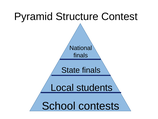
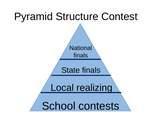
students: students -> realizing
